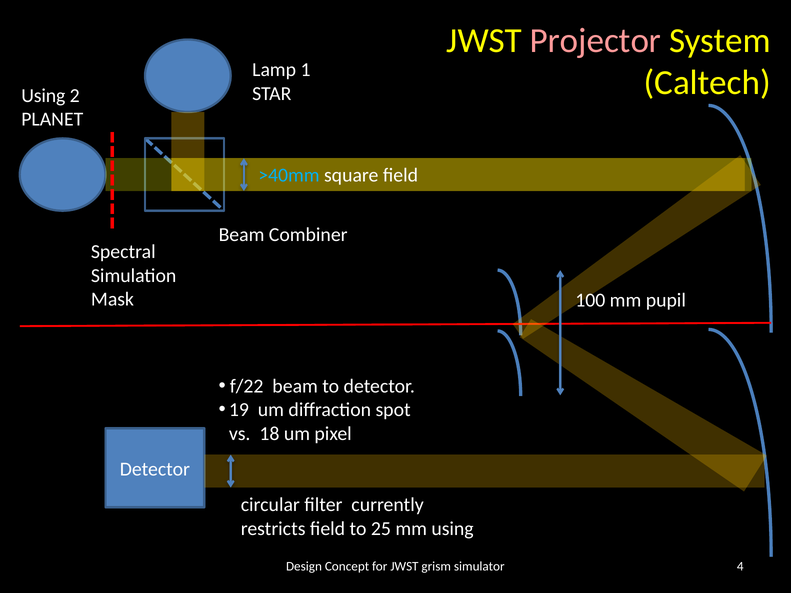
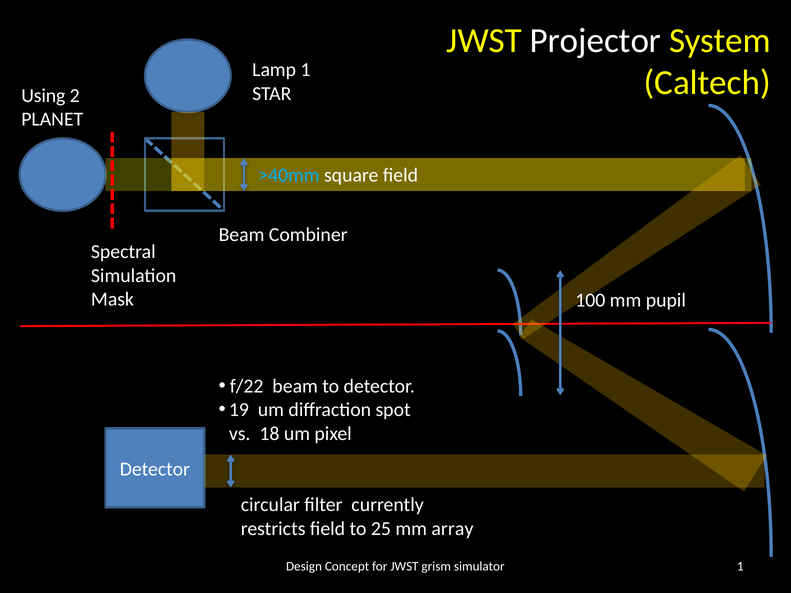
Projector colour: pink -> white
mm using: using -> array
simulator 4: 4 -> 1
